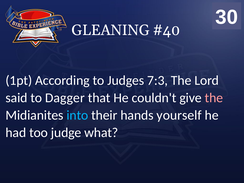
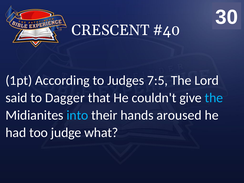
GLEANING: GLEANING -> CRESCENT
7:3: 7:3 -> 7:5
the at (214, 98) colour: pink -> light blue
yourself: yourself -> aroused
